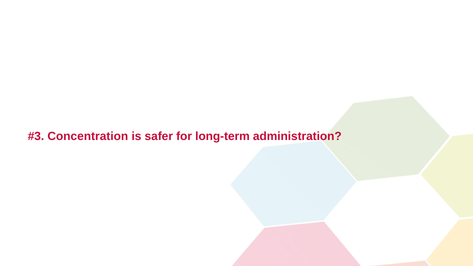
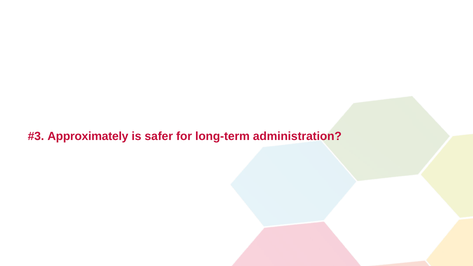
Concentration: Concentration -> Approximately
